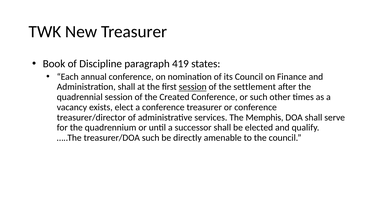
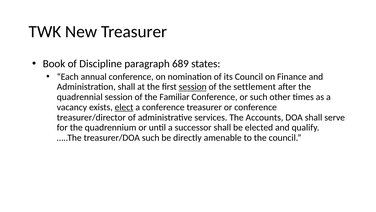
419: 419 -> 689
Created: Created -> Familiar
elect underline: none -> present
Memphis: Memphis -> Accounts
